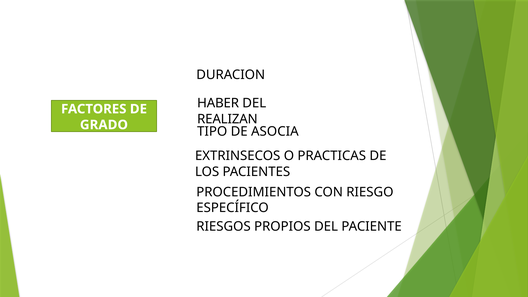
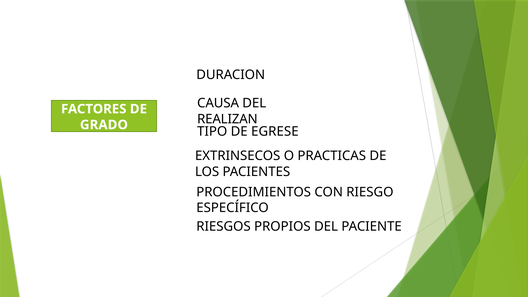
HABER: HABER -> CAUSA
ASOCIA: ASOCIA -> EGRESE
